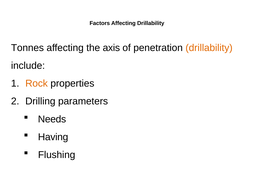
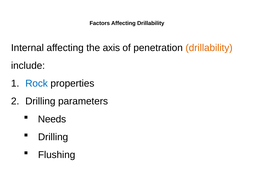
Tonnes: Tonnes -> Internal
Rock colour: orange -> blue
Having at (53, 137): Having -> Drilling
